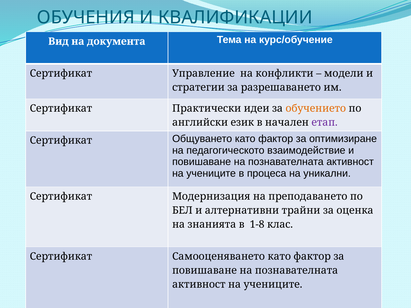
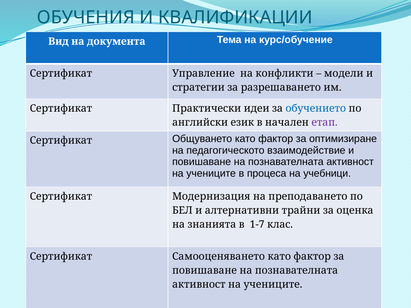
обучението colour: orange -> blue
уникални: уникални -> учебници
1-8: 1-8 -> 1-7
